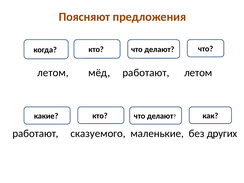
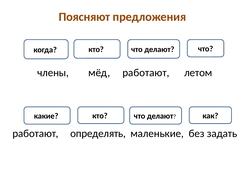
летом at (53, 73): летом -> члены
сказуемого: сказуемого -> определять
других: других -> задать
